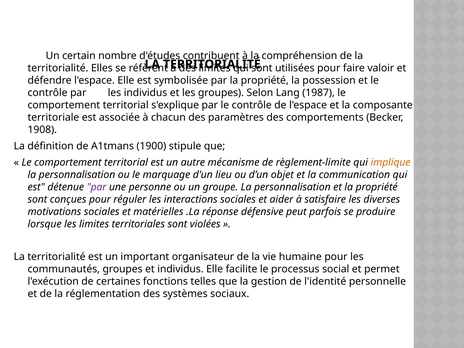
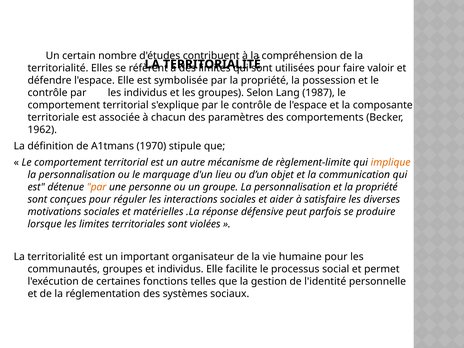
1908: 1908 -> 1962
1900: 1900 -> 1970
par at (97, 187) colour: purple -> orange
